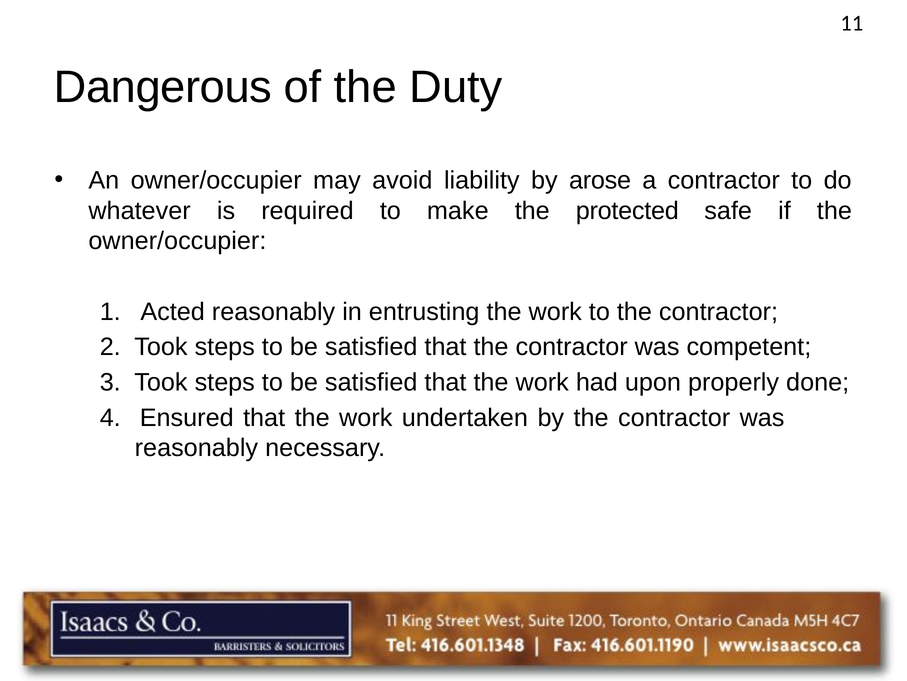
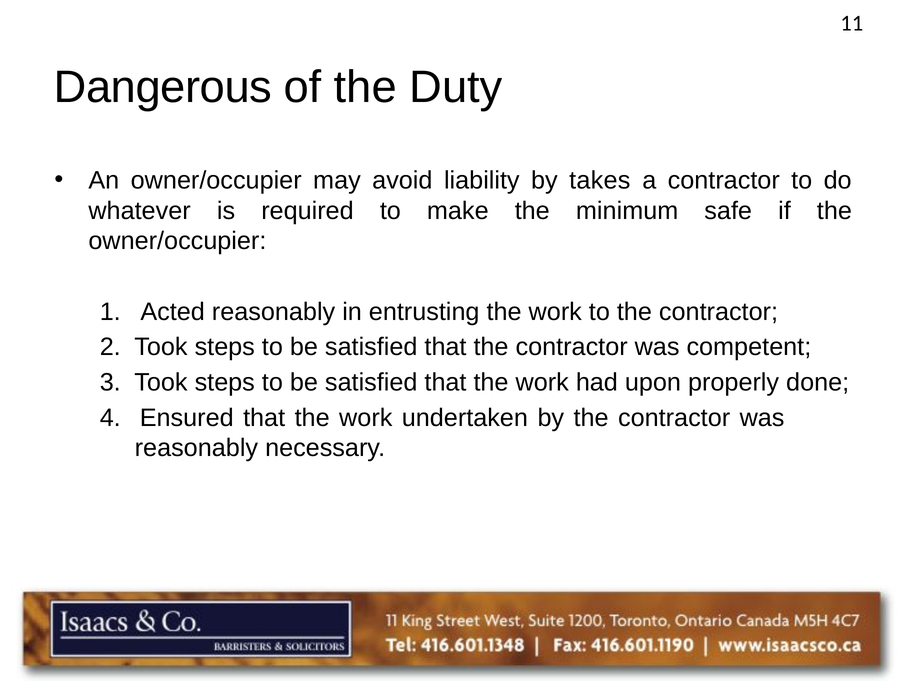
arose: arose -> takes
protected: protected -> minimum
